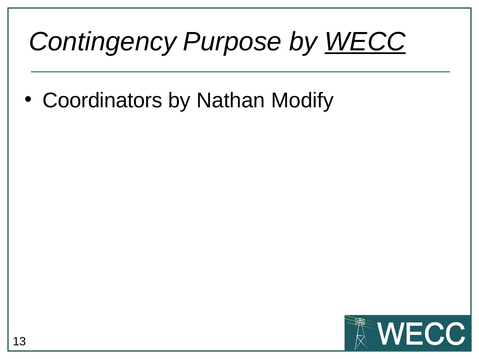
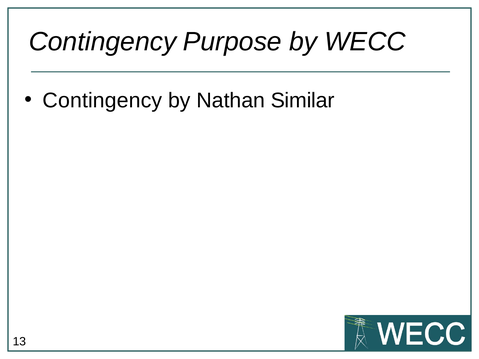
WECC underline: present -> none
Coordinators at (103, 100): Coordinators -> Contingency
Modify: Modify -> Similar
